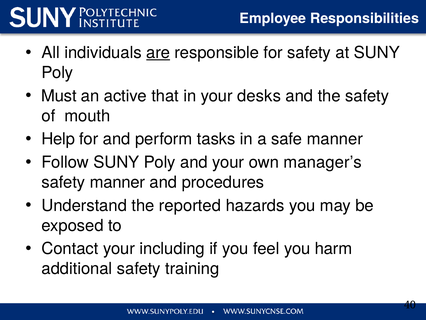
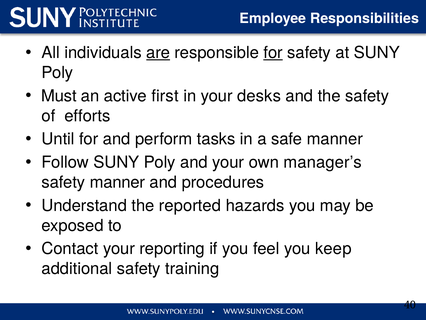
for at (273, 53) underline: none -> present
that: that -> first
mouth: mouth -> efforts
Help: Help -> Until
including: including -> reporting
harm: harm -> keep
